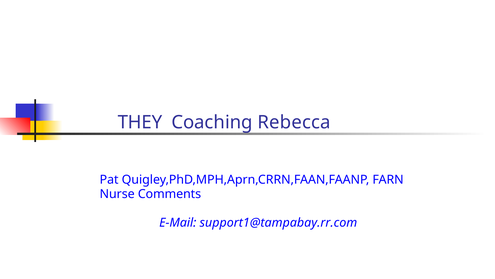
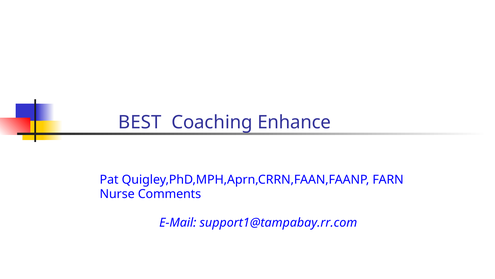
THEY: THEY -> BEST
Rebecca: Rebecca -> Enhance
